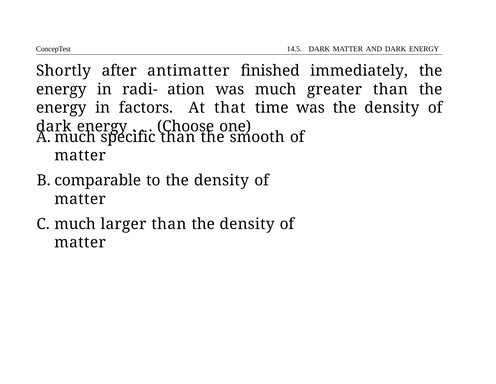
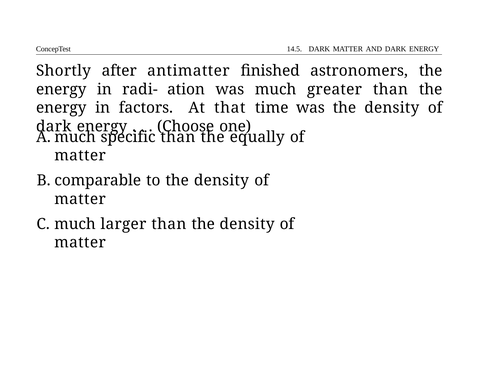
immediately: immediately -> astronomers
smooth: smooth -> equally
